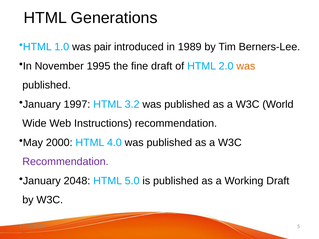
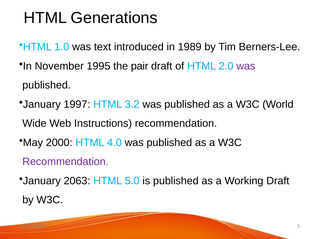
pair: pair -> text
fine: fine -> pair
was at (246, 66) colour: orange -> purple
2048: 2048 -> 2063
